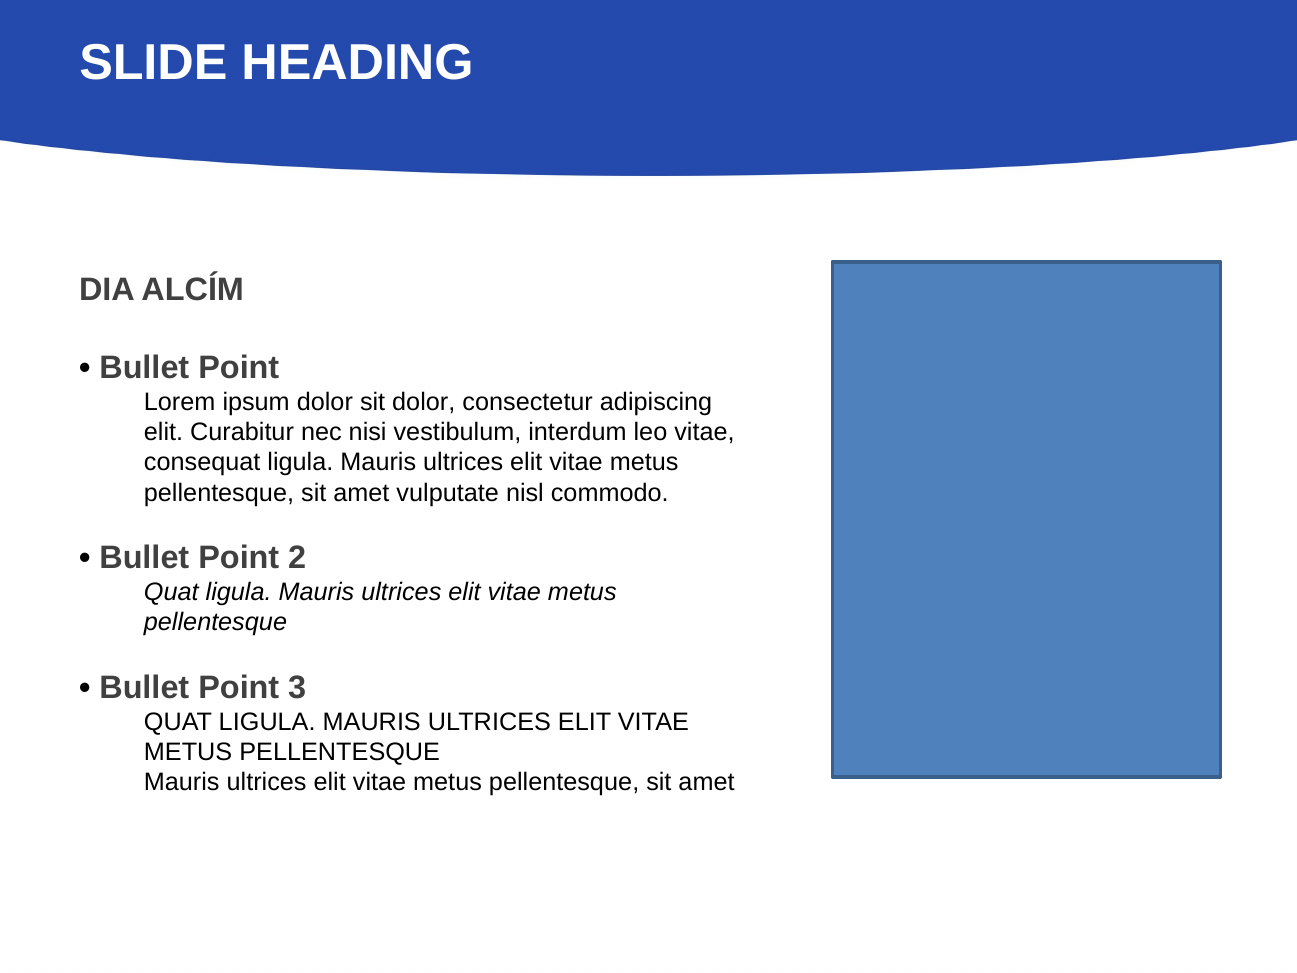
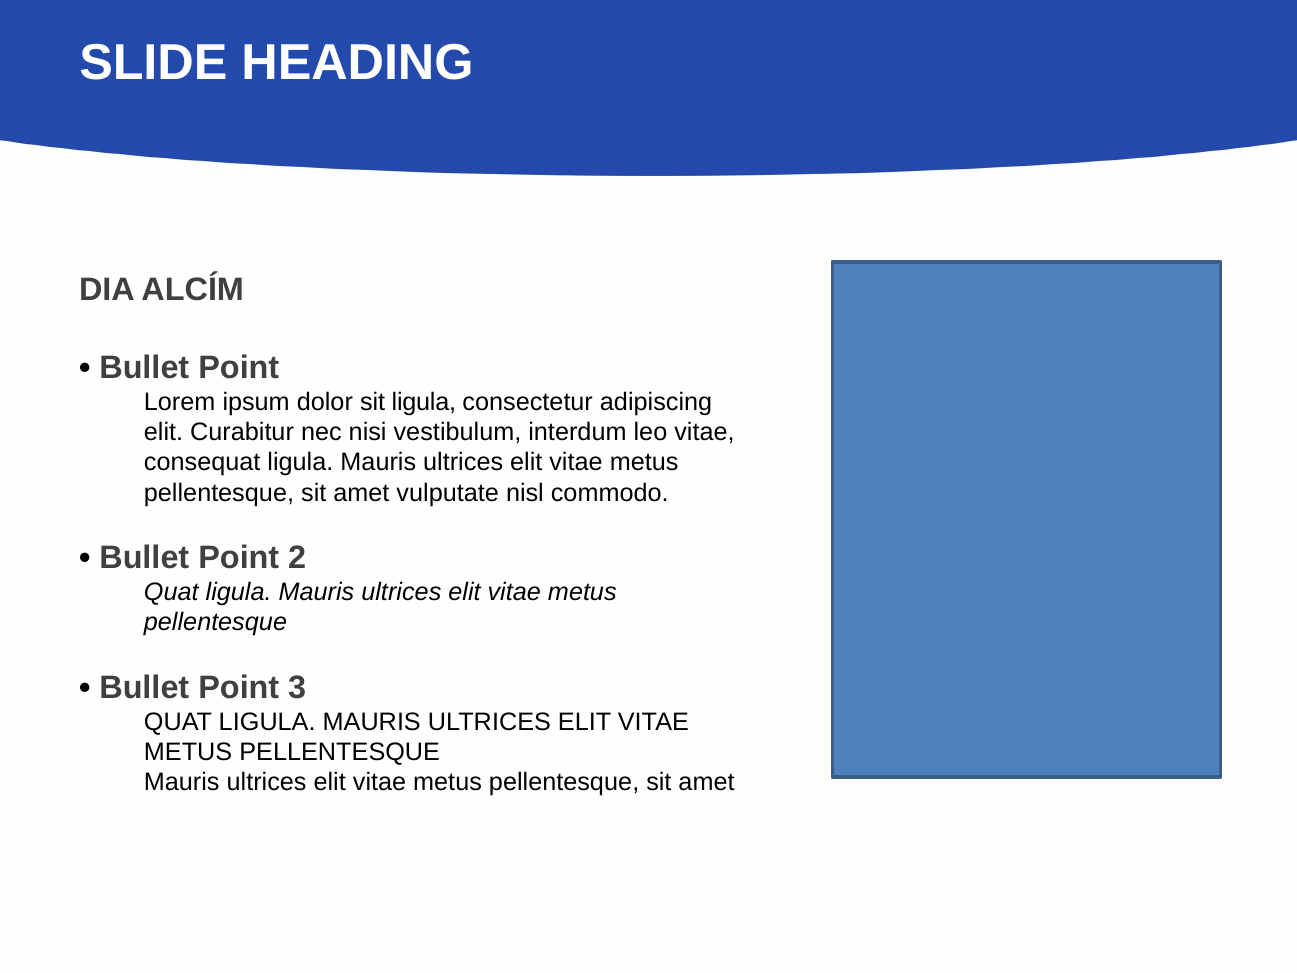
sit dolor: dolor -> ligula
